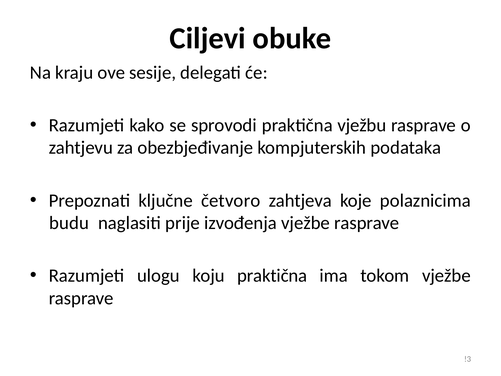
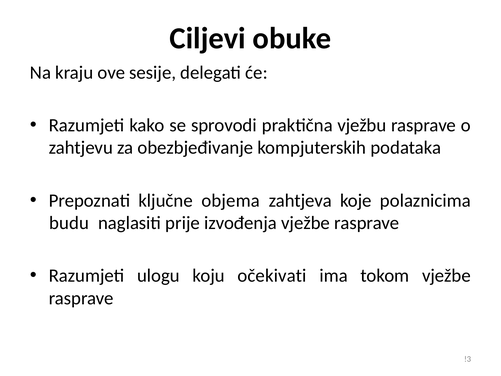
četvoro: četvoro -> objema
koju praktična: praktična -> očekivati
